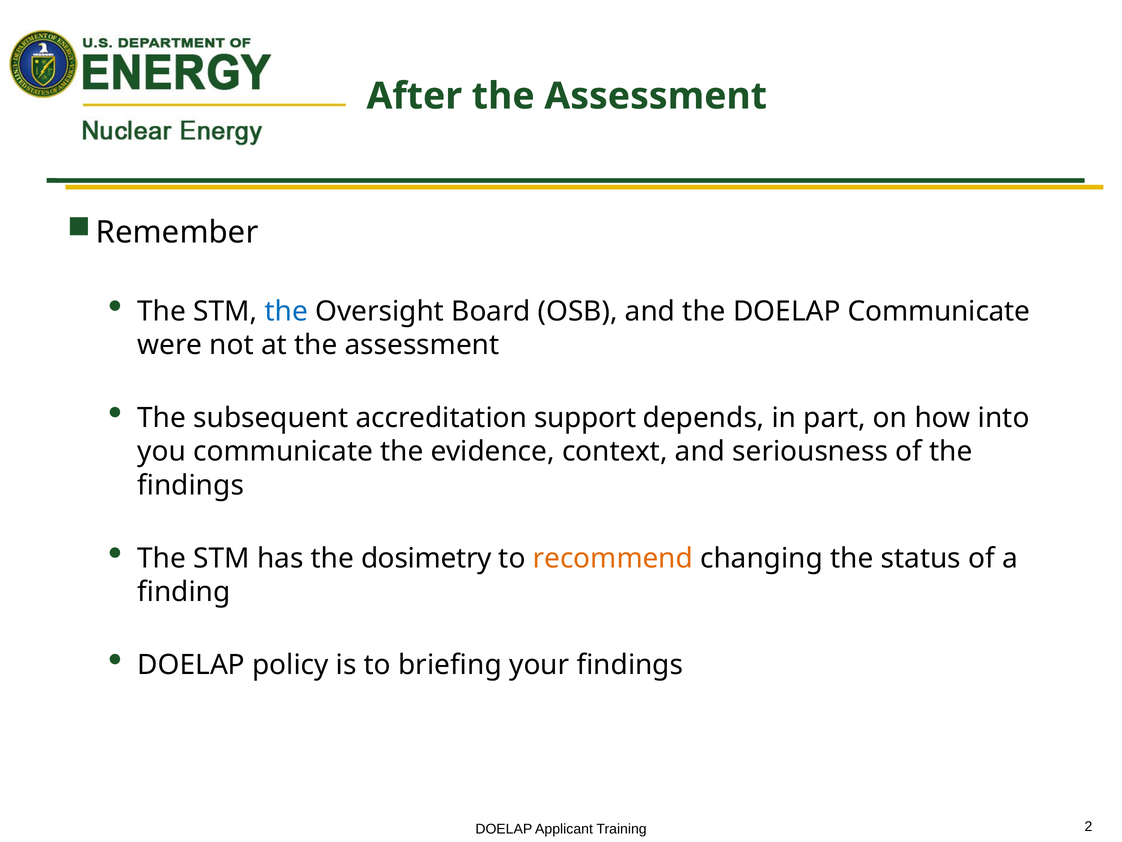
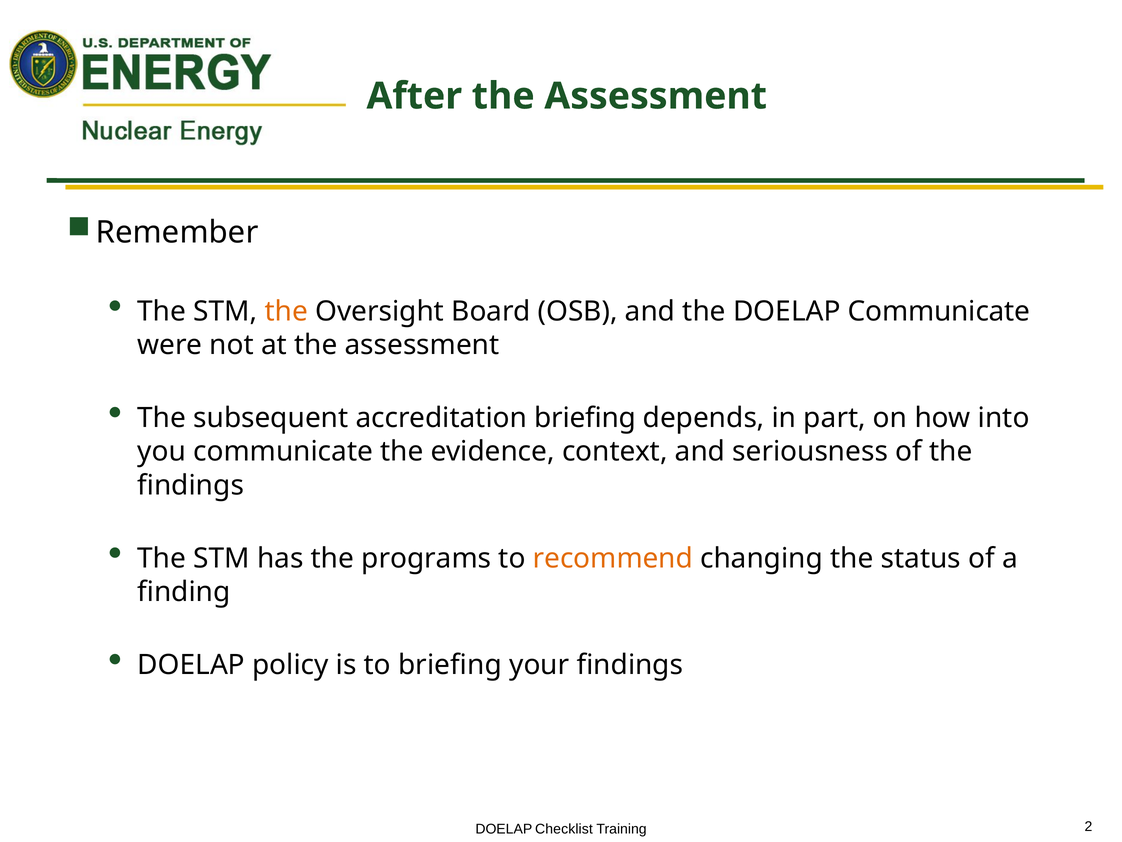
the at (286, 311) colour: blue -> orange
accreditation support: support -> briefing
dosimetry: dosimetry -> programs
Applicant: Applicant -> Checklist
